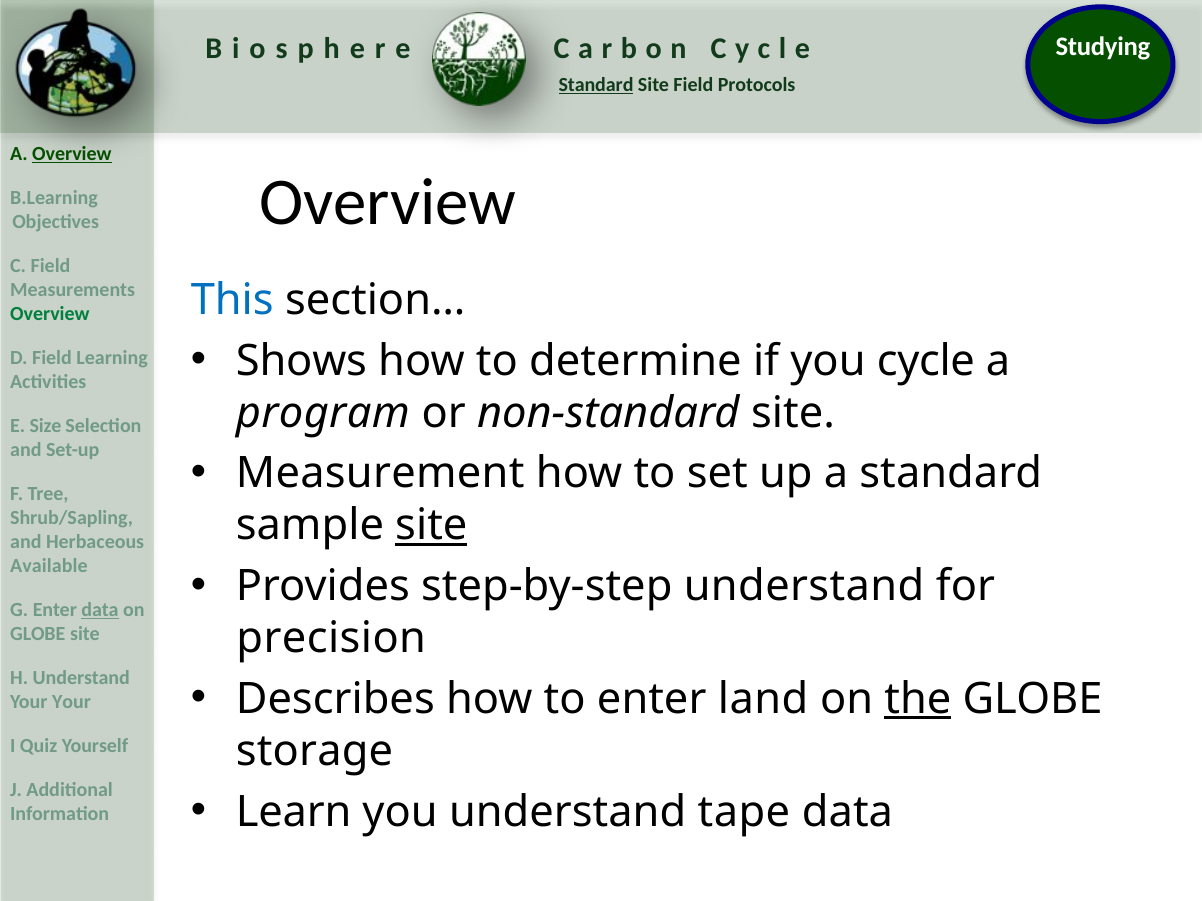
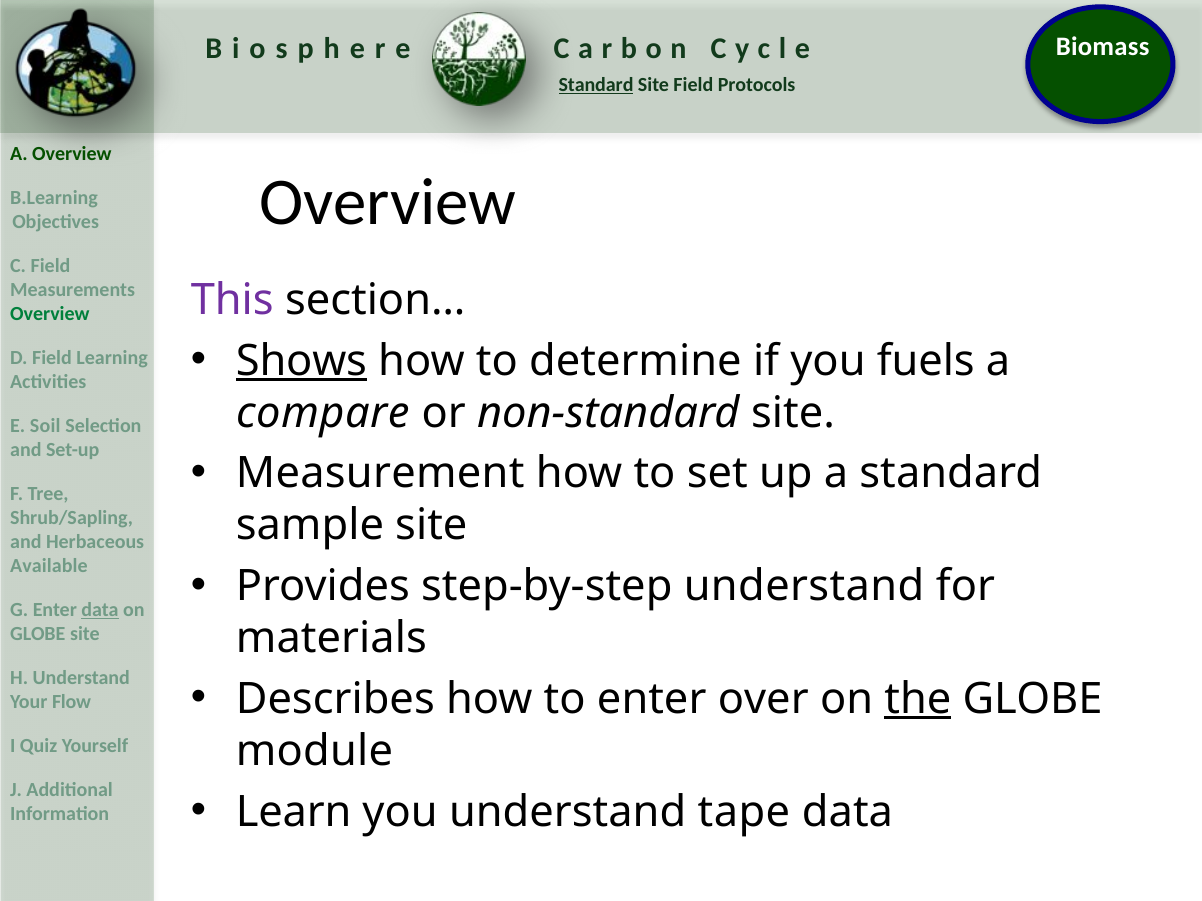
Studying: Studying -> Biomass
Overview at (72, 154) underline: present -> none
This colour: blue -> purple
Shows underline: none -> present
cycle: cycle -> fuels
program: program -> compare
Size: Size -> Soil
site at (431, 526) underline: present -> none
precision: precision -> materials
land: land -> over
Your Your: Your -> Flow
storage: storage -> module
